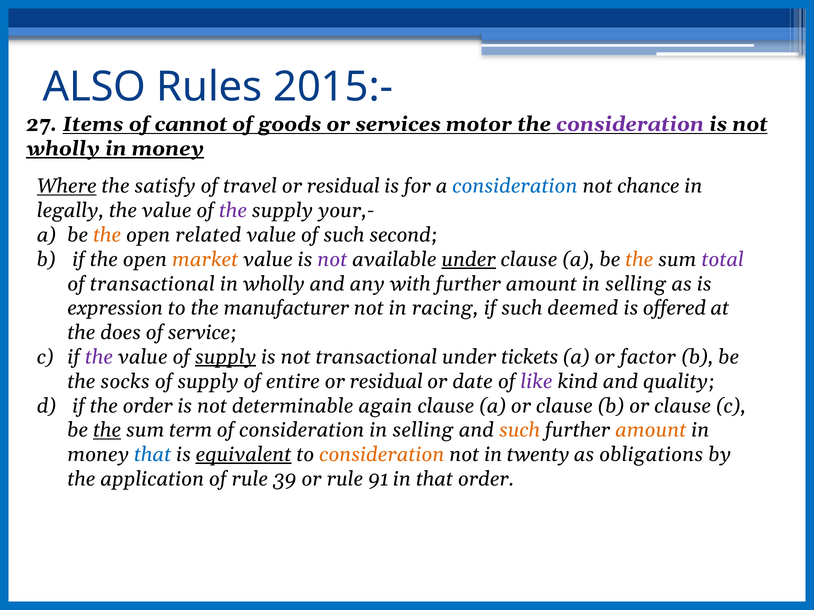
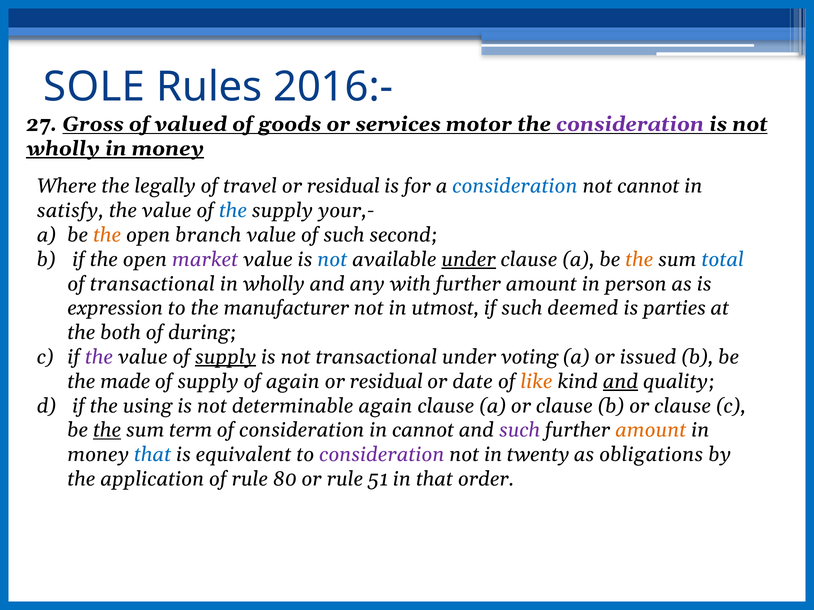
ALSO: ALSO -> SOLE
2015:-: 2015:- -> 2016:-
Items: Items -> Gross
cannot: cannot -> valued
Where underline: present -> none
satisfy: satisfy -> legally
not chance: chance -> cannot
legally: legally -> satisfy
the at (233, 211) colour: purple -> blue
related: related -> branch
market colour: orange -> purple
not at (332, 260) colour: purple -> blue
total colour: purple -> blue
amount in selling: selling -> person
racing: racing -> utmost
offered: offered -> parties
does: does -> both
service: service -> during
tickets: tickets -> voting
factor: factor -> issued
socks: socks -> made
of entire: entire -> again
like colour: purple -> orange
and at (620, 382) underline: none -> present
the order: order -> using
consideration in selling: selling -> cannot
such at (520, 431) colour: orange -> purple
equivalent underline: present -> none
consideration at (382, 455) colour: orange -> purple
39: 39 -> 80
91: 91 -> 51
